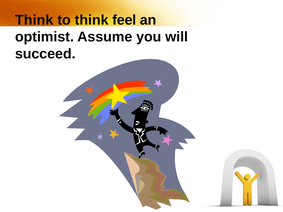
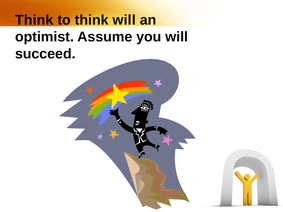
think feel: feel -> will
